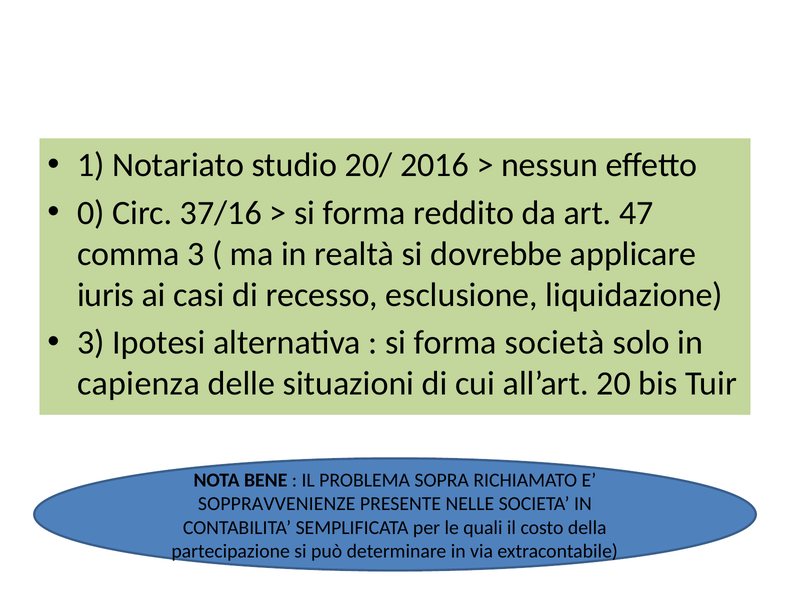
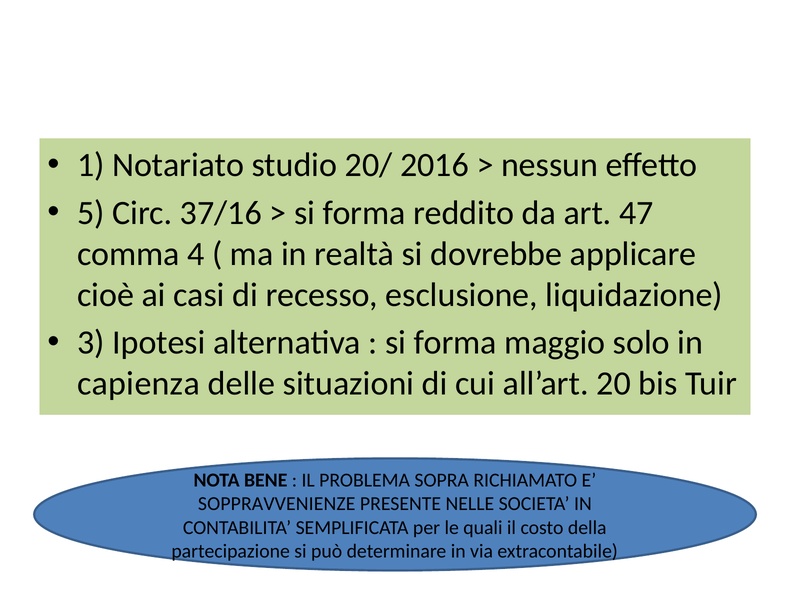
0: 0 -> 5
comma 3: 3 -> 4
iuris: iuris -> cioè
società: società -> maggio
